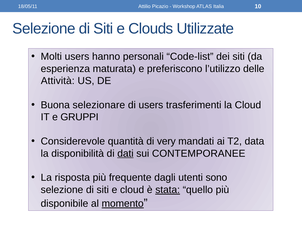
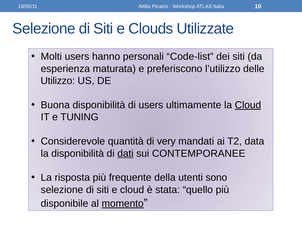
Attività: Attività -> Utilizzo
Buona selezionare: selezionare -> disponibilità
trasferimenti: trasferimenti -> ultimamente
Cloud at (248, 105) underline: none -> present
GRUPPI: GRUPPI -> TUNING
dagli: dagli -> della
stata underline: present -> none
